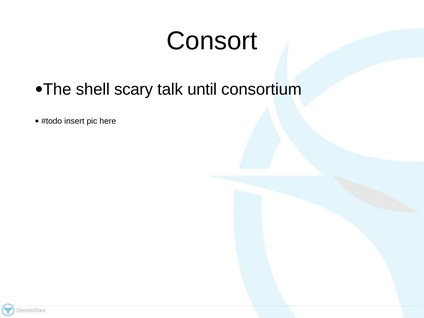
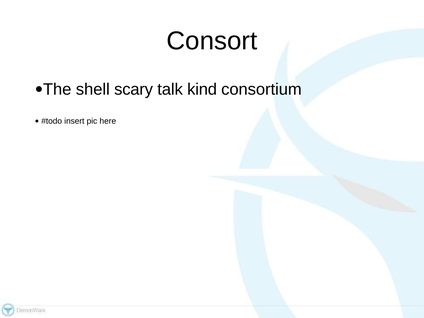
until: until -> kind
